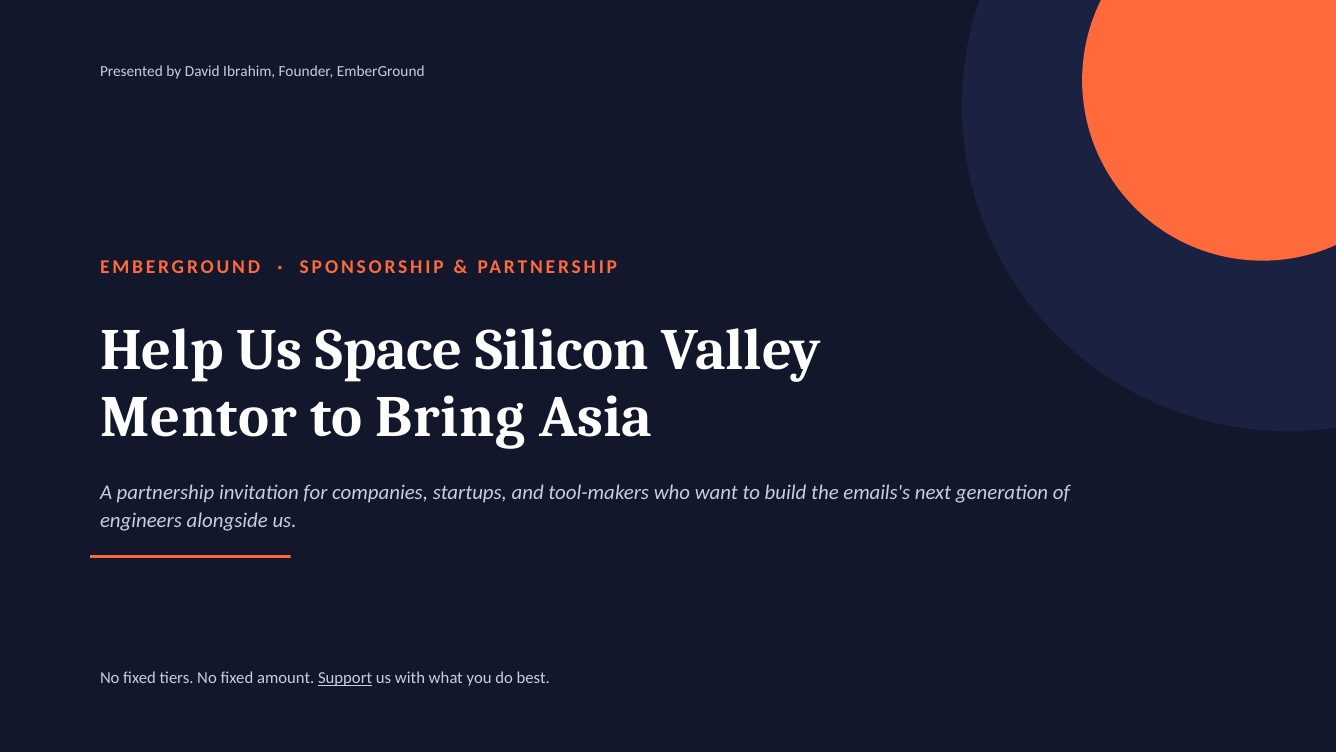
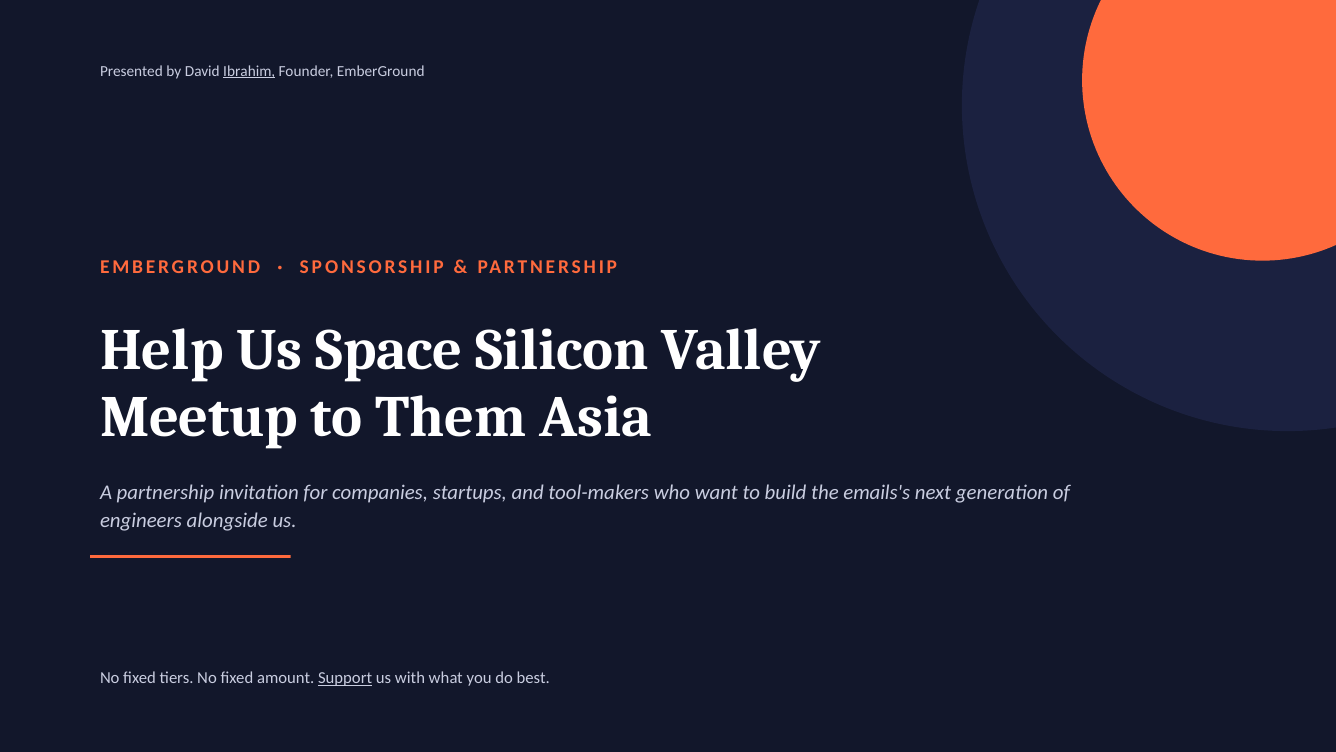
Ibrahim underline: none -> present
Mentor: Mentor -> Meetup
Bring: Bring -> Them
